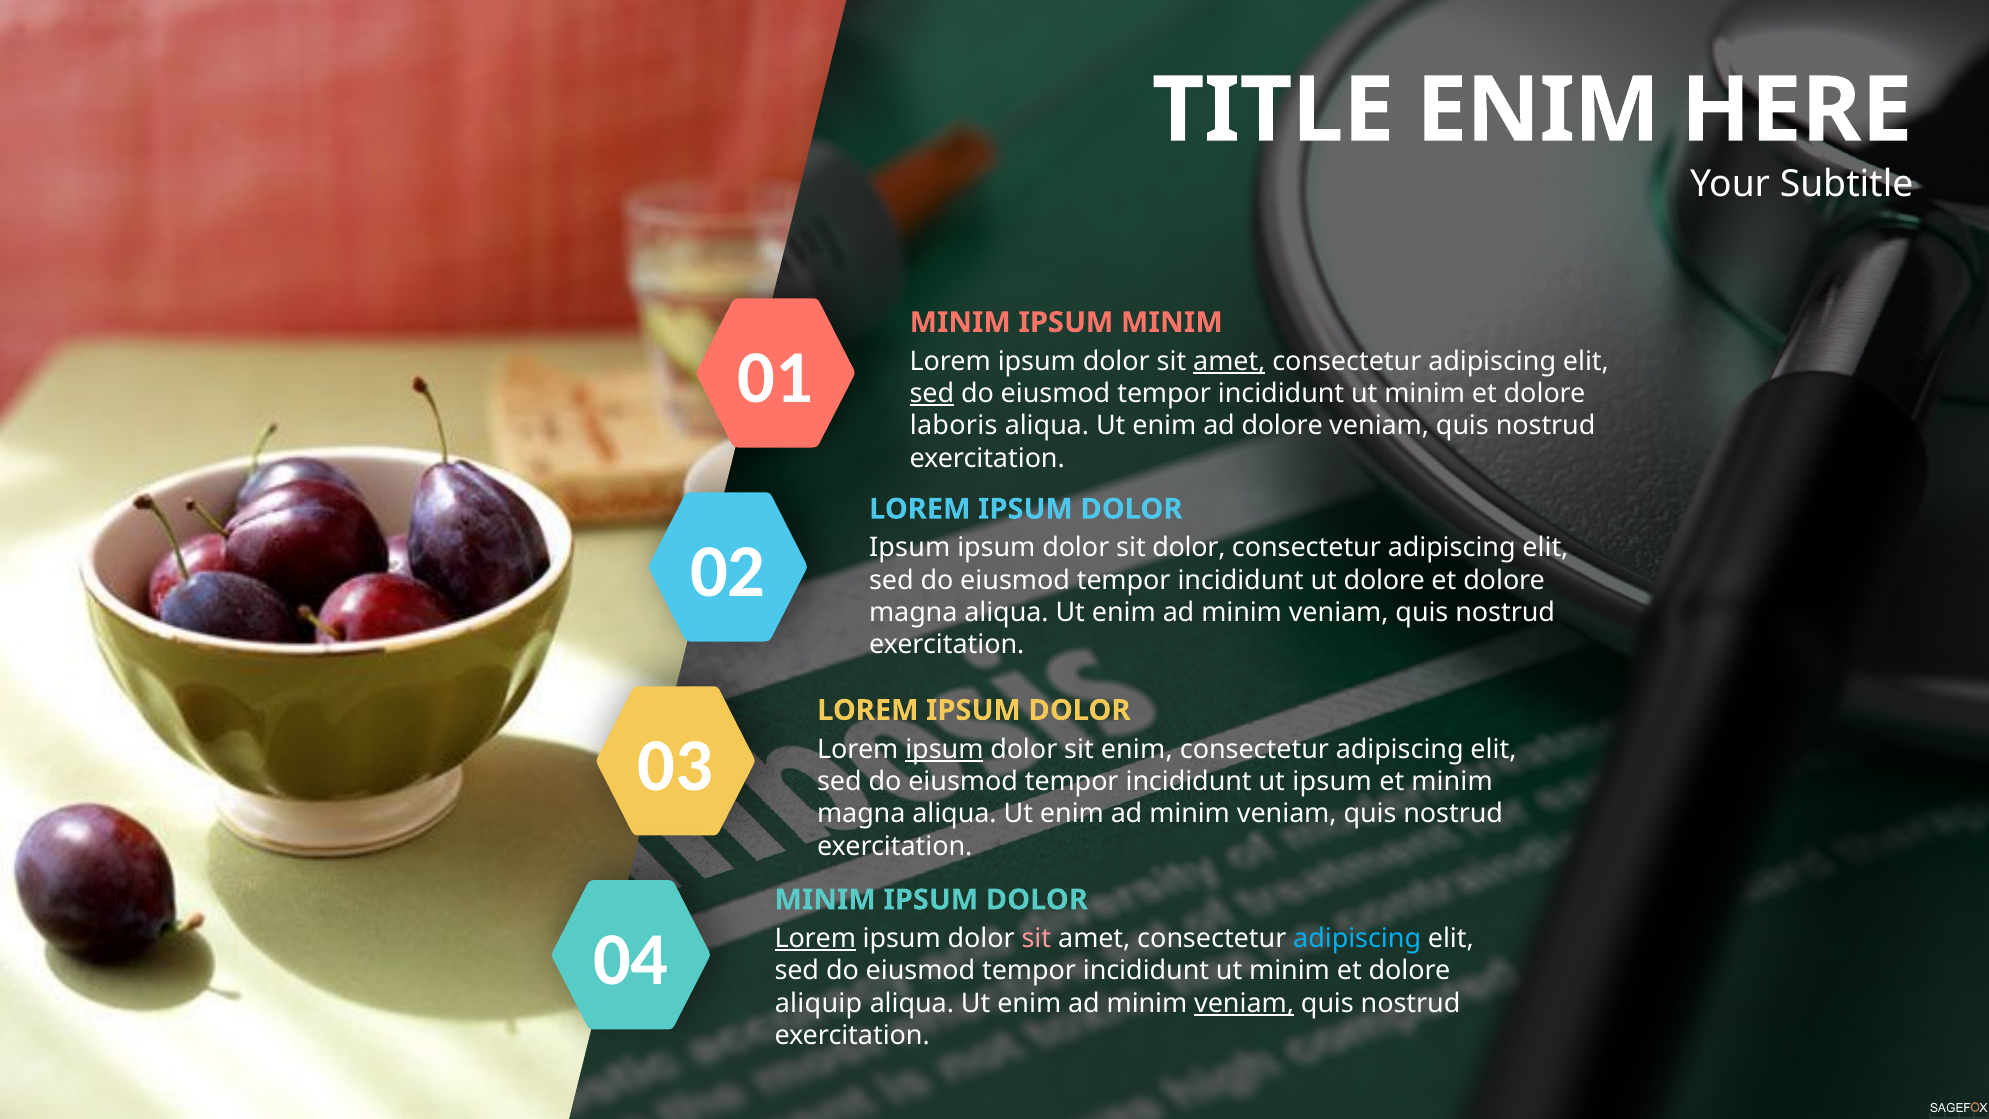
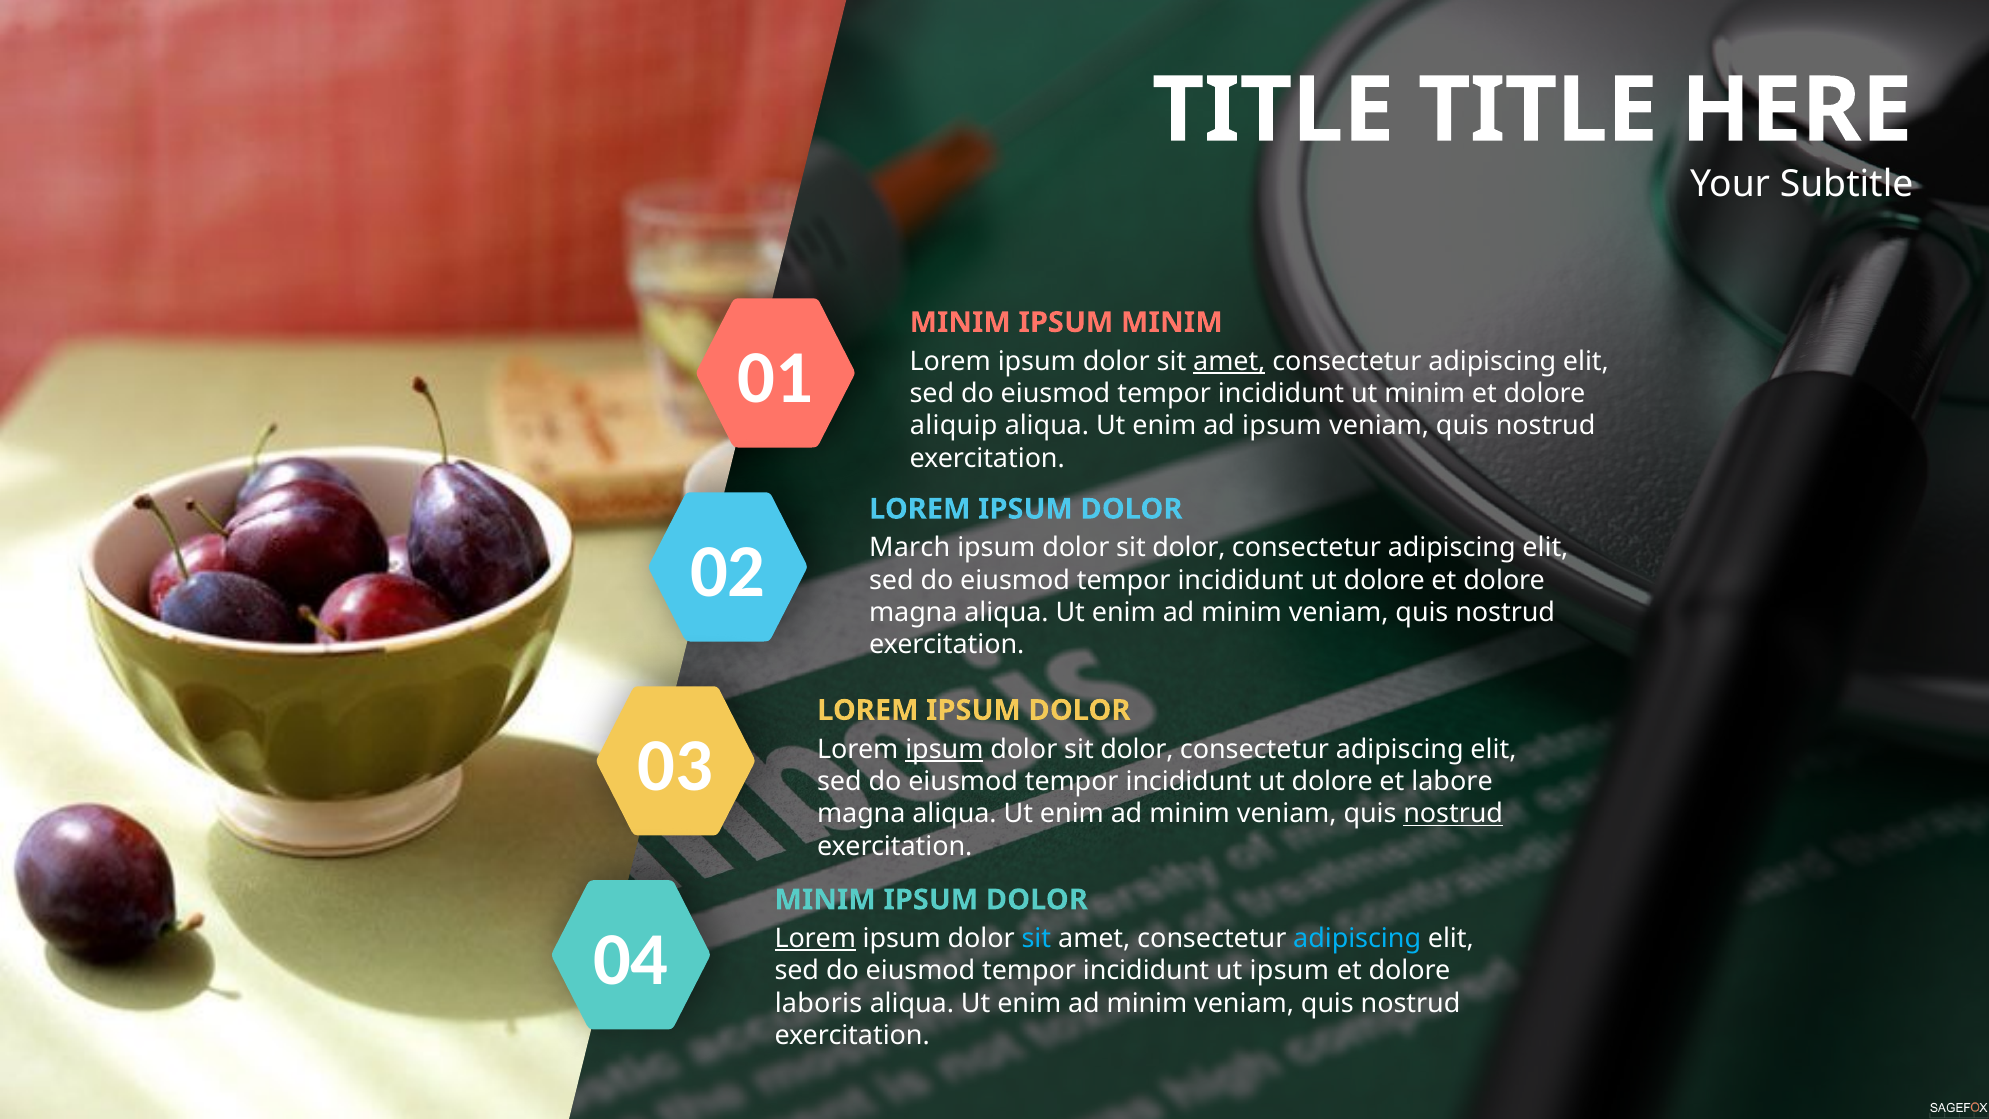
TITLE ENIM: ENIM -> TITLE
sed at (932, 394) underline: present -> none
laboris: laboris -> aliquip
ad dolore: dolore -> ipsum
Ipsum at (910, 548): Ipsum -> March
enim at (1137, 749): enim -> dolor
ipsum at (1332, 781): ipsum -> dolore
et minim: minim -> labore
nostrud at (1453, 814) underline: none -> present
sit at (1036, 938) colour: pink -> light blue
minim at (1290, 971): minim -> ipsum
aliquip: aliquip -> laboris
veniam at (1244, 1003) underline: present -> none
